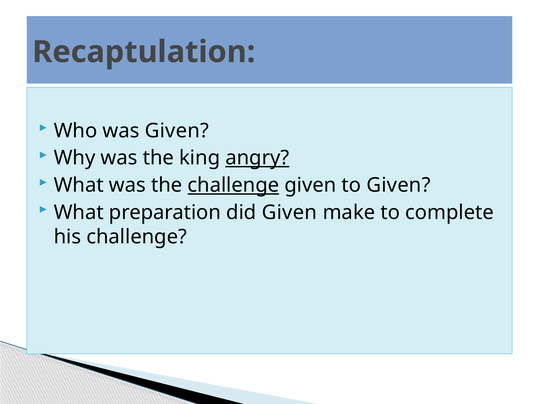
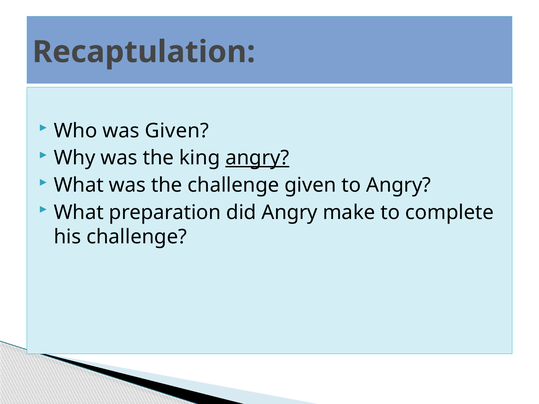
challenge at (233, 185) underline: present -> none
to Given: Given -> Angry
did Given: Given -> Angry
